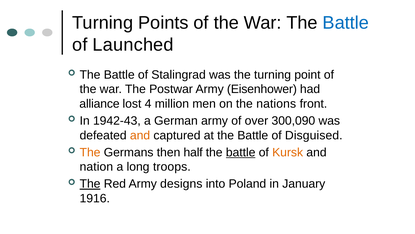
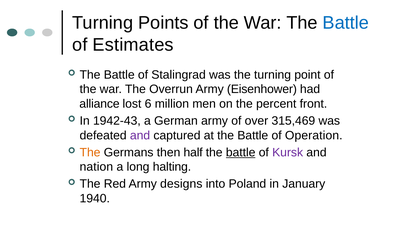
Launched: Launched -> Estimates
Postwar: Postwar -> Overrun
4: 4 -> 6
nations: nations -> percent
300,090: 300,090 -> 315,469
and at (140, 135) colour: orange -> purple
Disguised: Disguised -> Operation
Kursk colour: orange -> purple
troops: troops -> halting
The at (90, 184) underline: present -> none
1916: 1916 -> 1940
